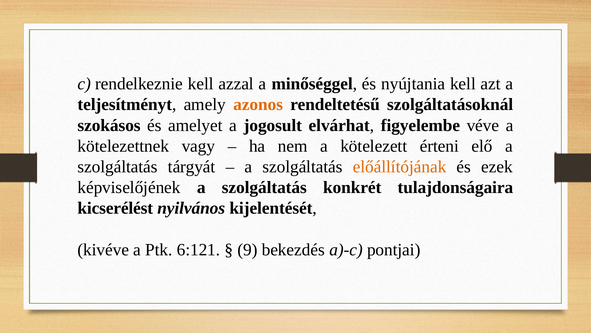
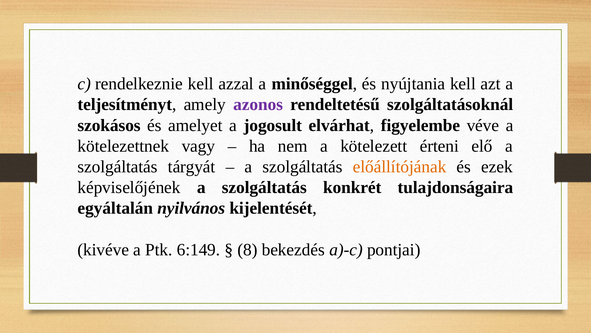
azonos colour: orange -> purple
kicserélést: kicserélést -> egyáltalán
6:121: 6:121 -> 6:149
9: 9 -> 8
